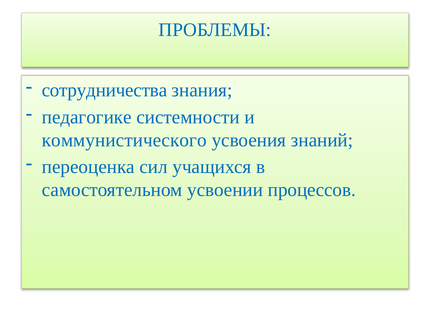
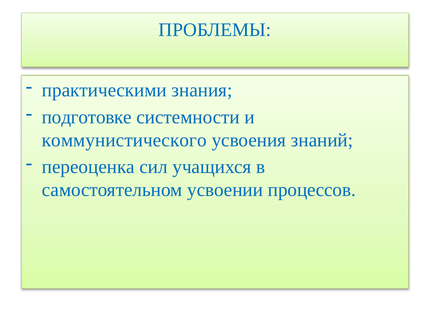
сотрудничества: сотрудничества -> практическими
педагогике: педагогике -> подготовке
